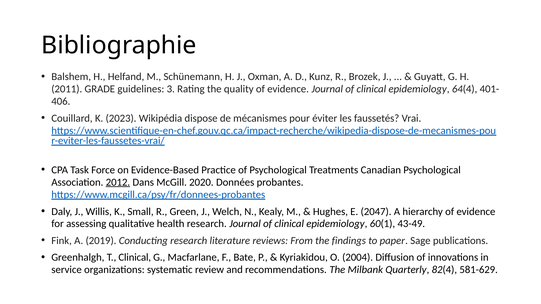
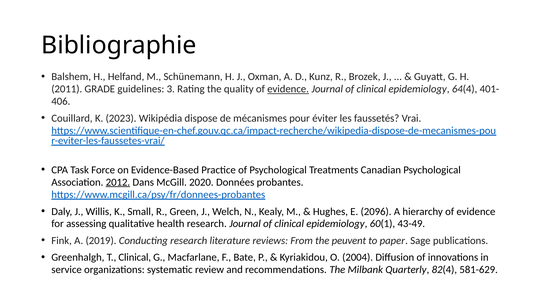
evidence at (288, 89) underline: none -> present
2047: 2047 -> 2096
findings: findings -> peuvent
